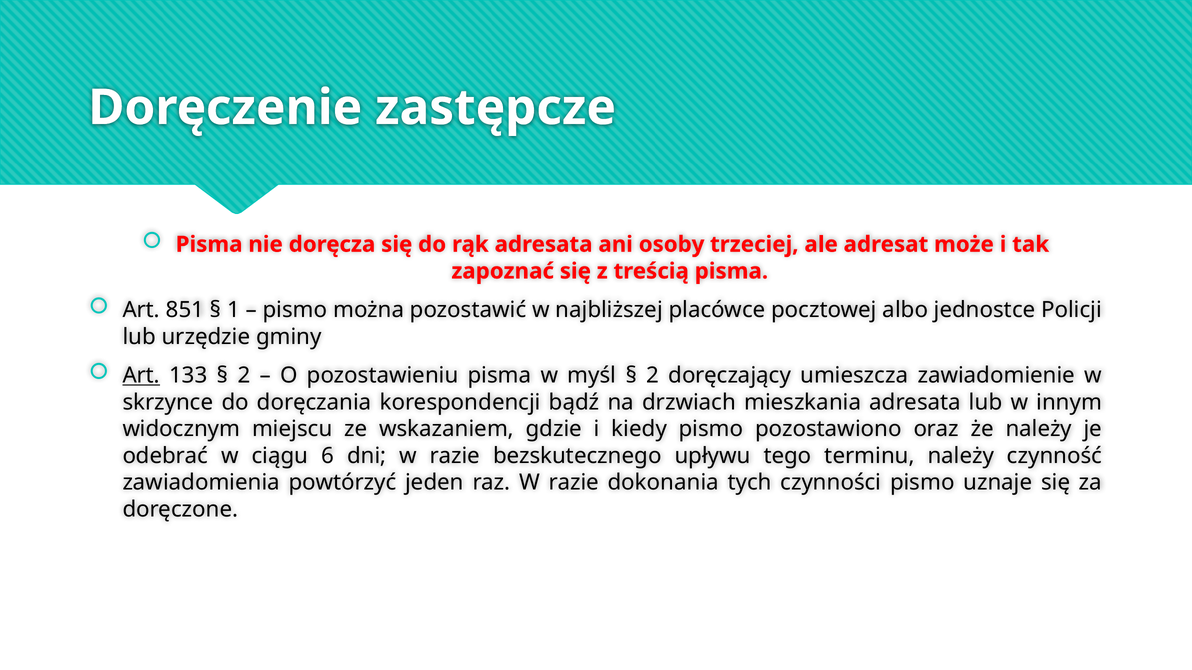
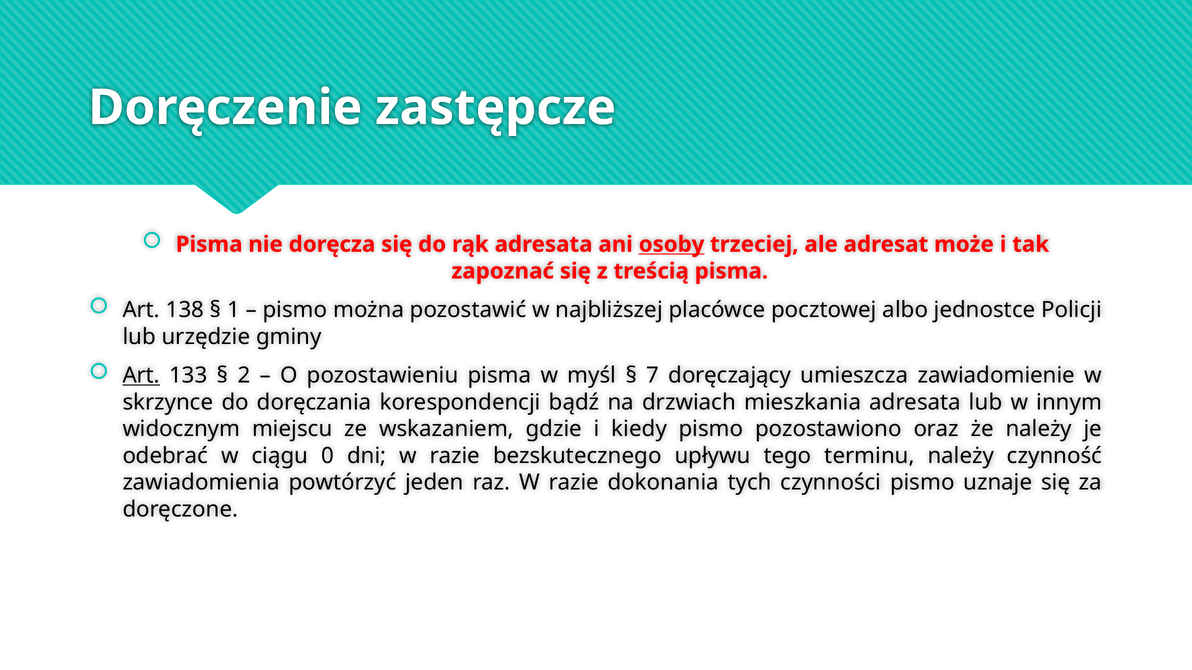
osoby underline: none -> present
851: 851 -> 138
2 at (652, 376): 2 -> 7
6: 6 -> 0
